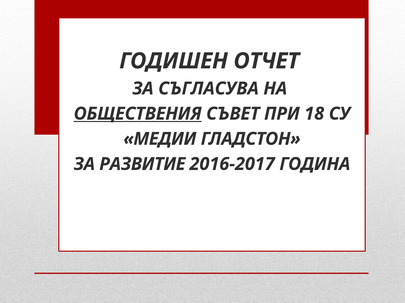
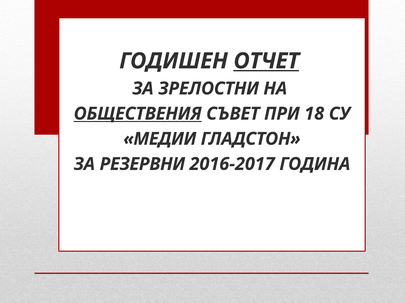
ОТЧЕТ underline: none -> present
СЪГЛАСУВА: СЪГЛАСУВА -> ЗРЕЛОСТНИ
РАЗВИТИЕ: РАЗВИТИЕ -> РЕЗЕРВНИ
